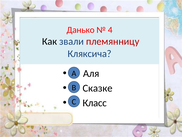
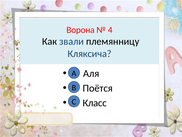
Данько: Данько -> Ворона
племянницу colour: red -> black
Сказке: Сказке -> Поётся
